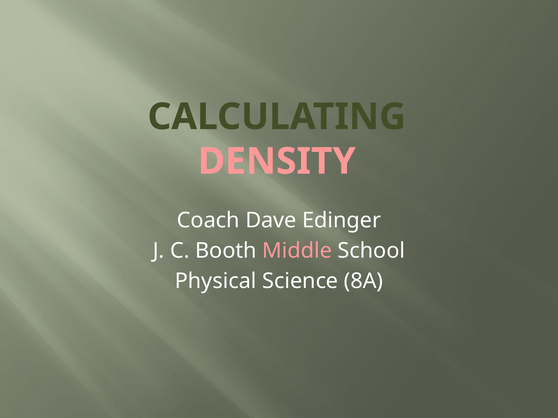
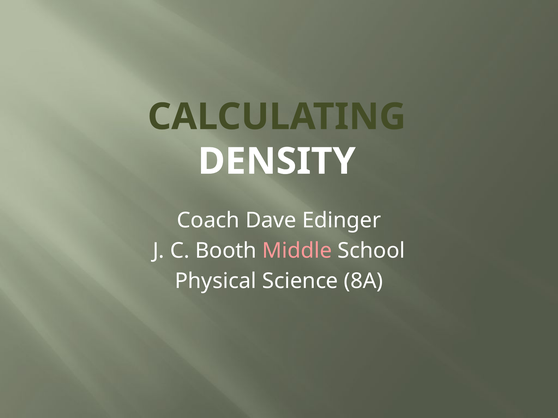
DENSITY colour: pink -> white
